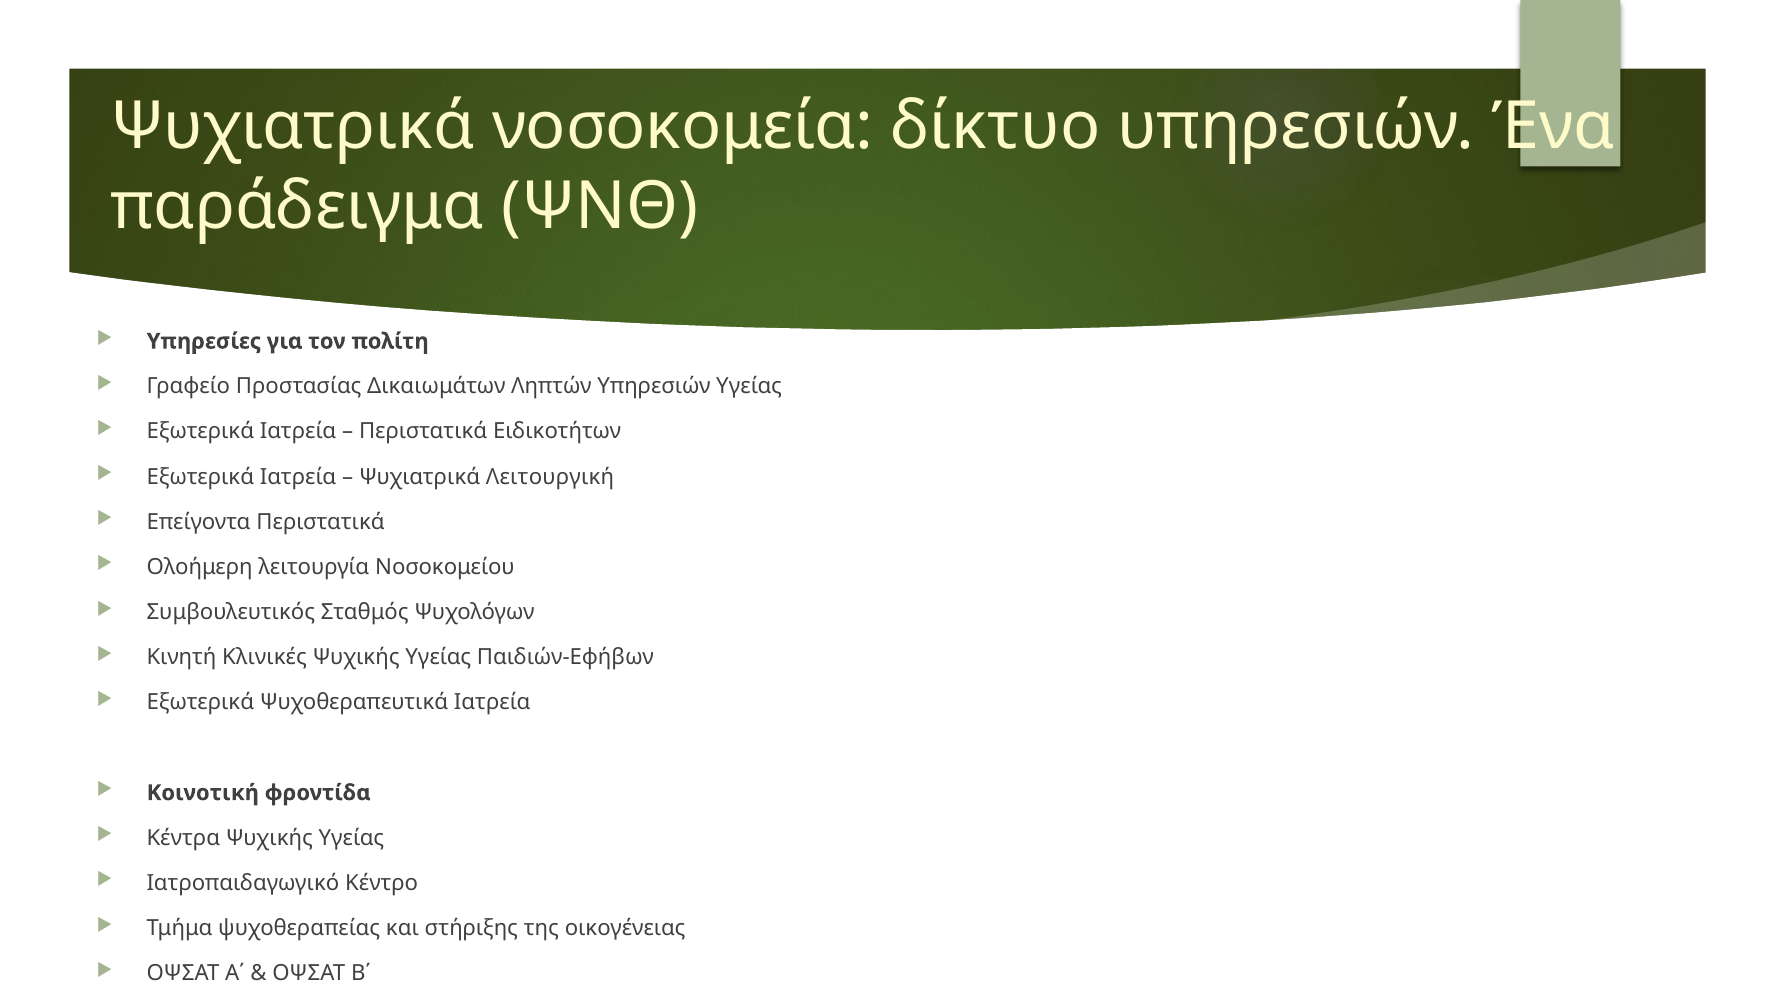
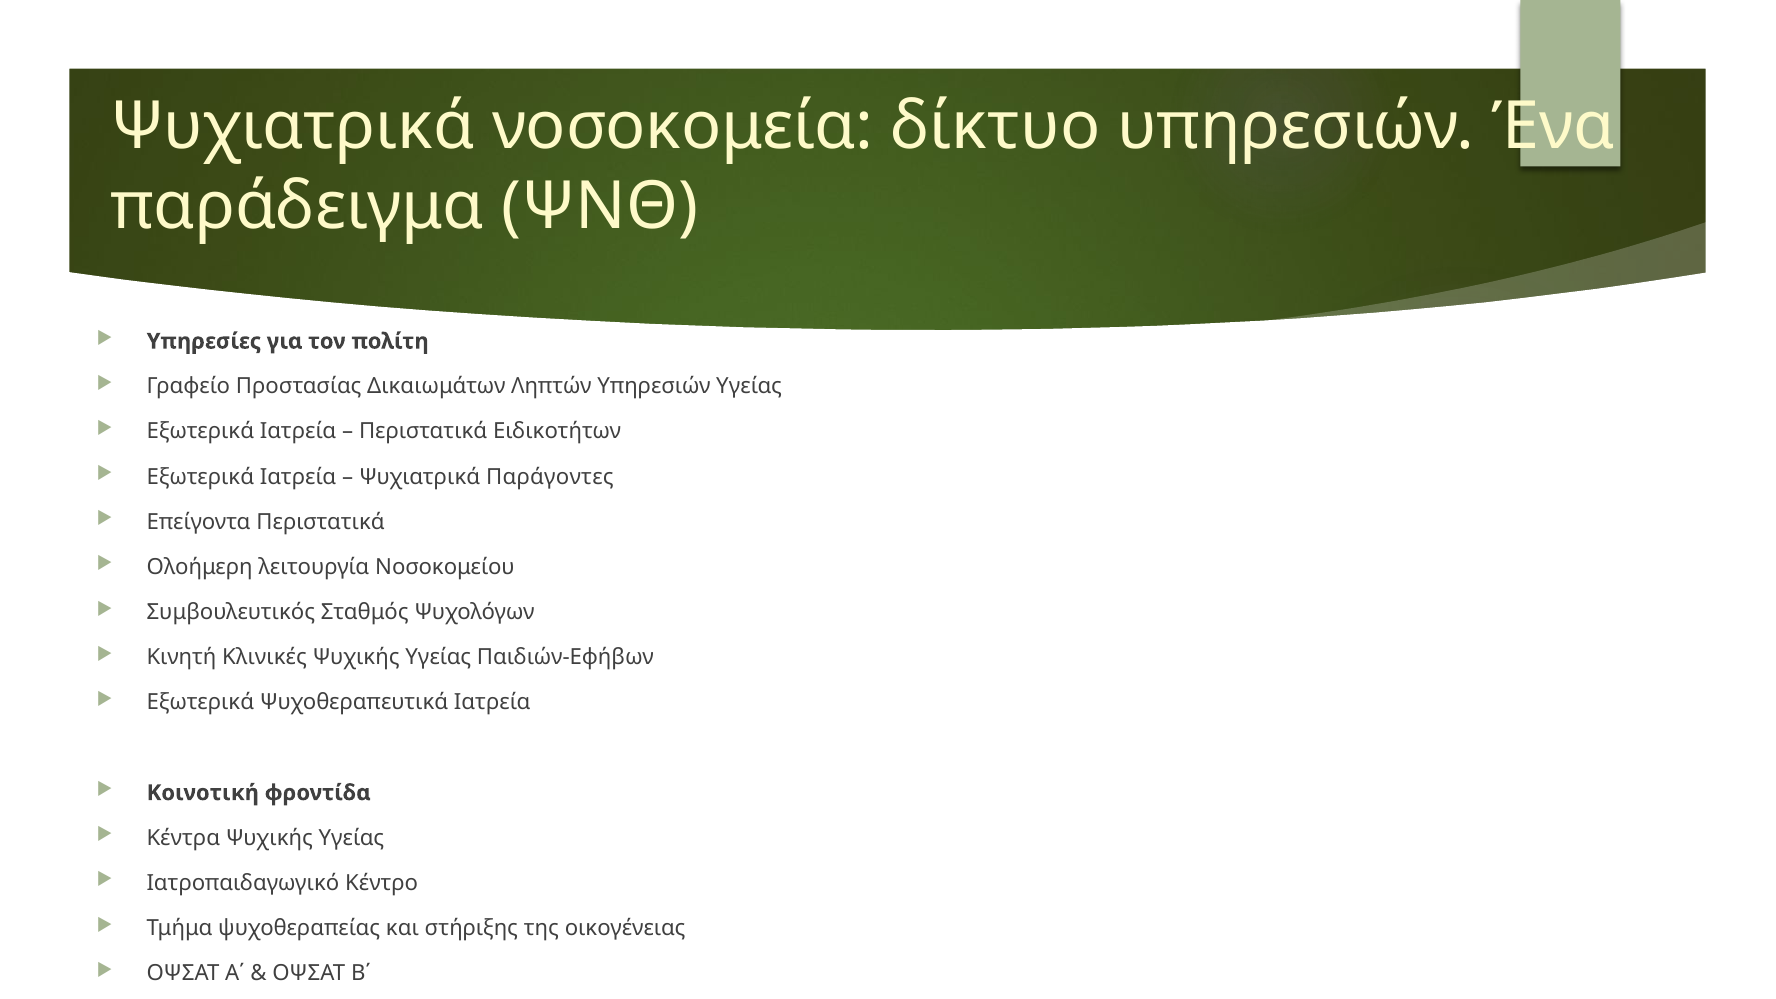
Λειτουργική: Λειτουργική -> Παράγοντες
